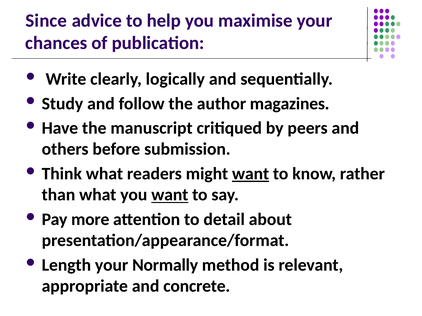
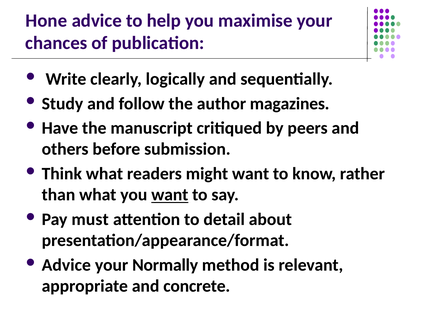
Since: Since -> Hone
want at (251, 174) underline: present -> none
more: more -> must
Length at (66, 266): Length -> Advice
